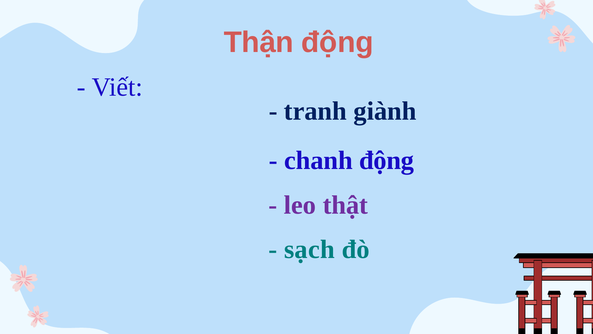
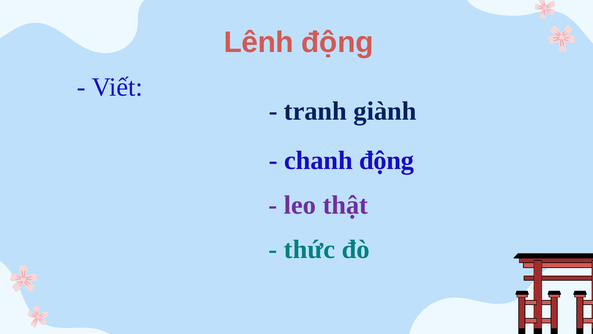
Thận: Thận -> Lênh
sạch: sạch -> thức
